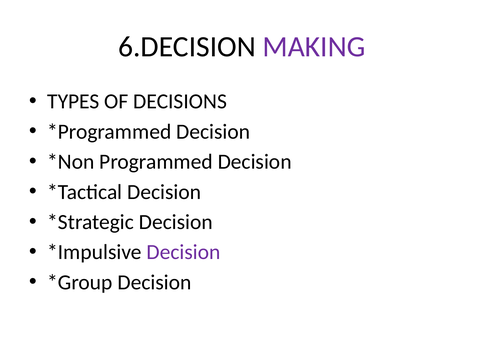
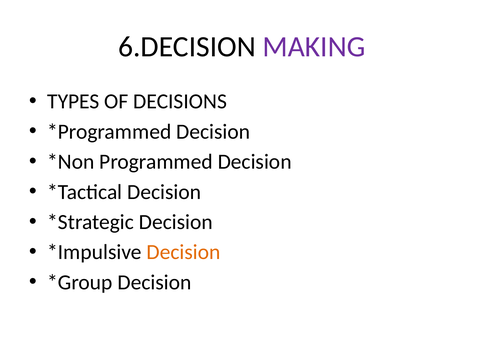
Decision at (183, 252) colour: purple -> orange
